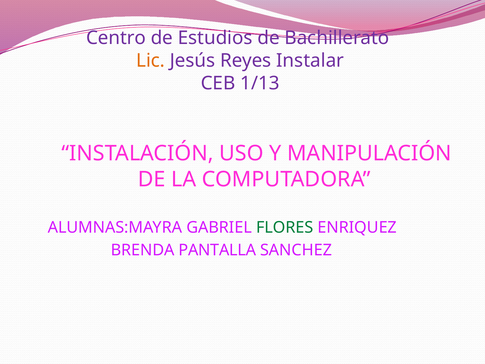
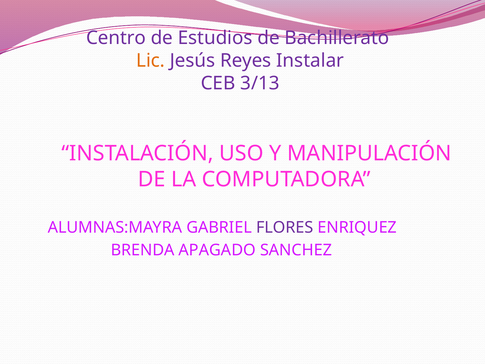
1/13: 1/13 -> 3/13
FLORES colour: green -> purple
PANTALLA: PANTALLA -> APAGADO
